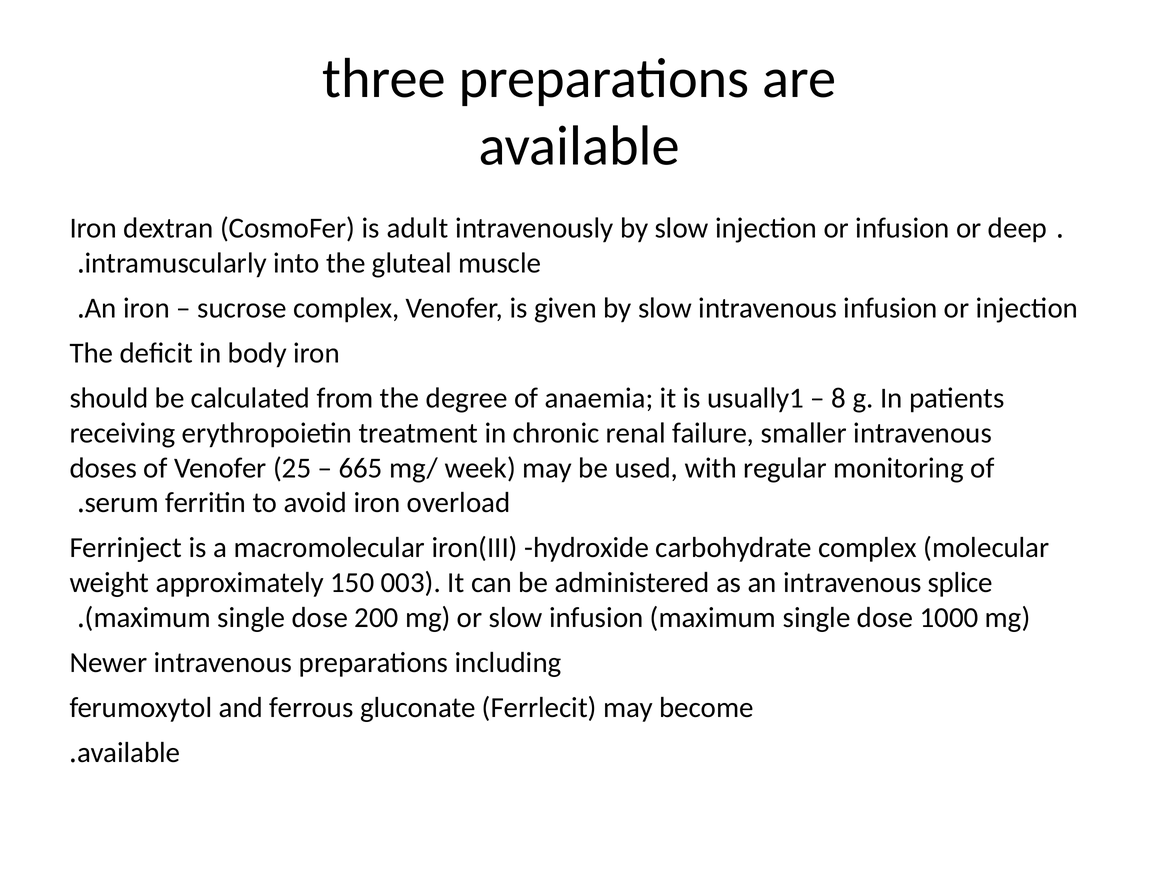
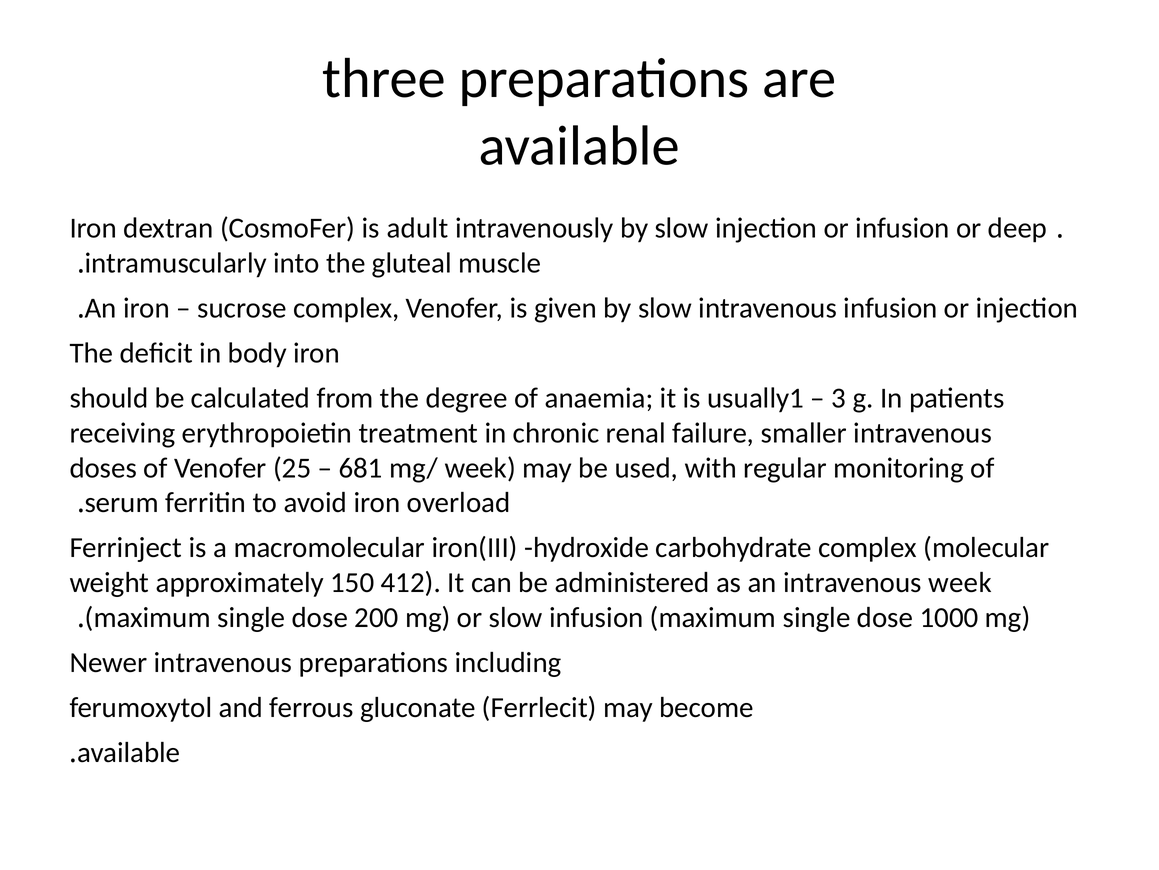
8: 8 -> 3
665: 665 -> 681
003: 003 -> 412
intravenous splice: splice -> week
